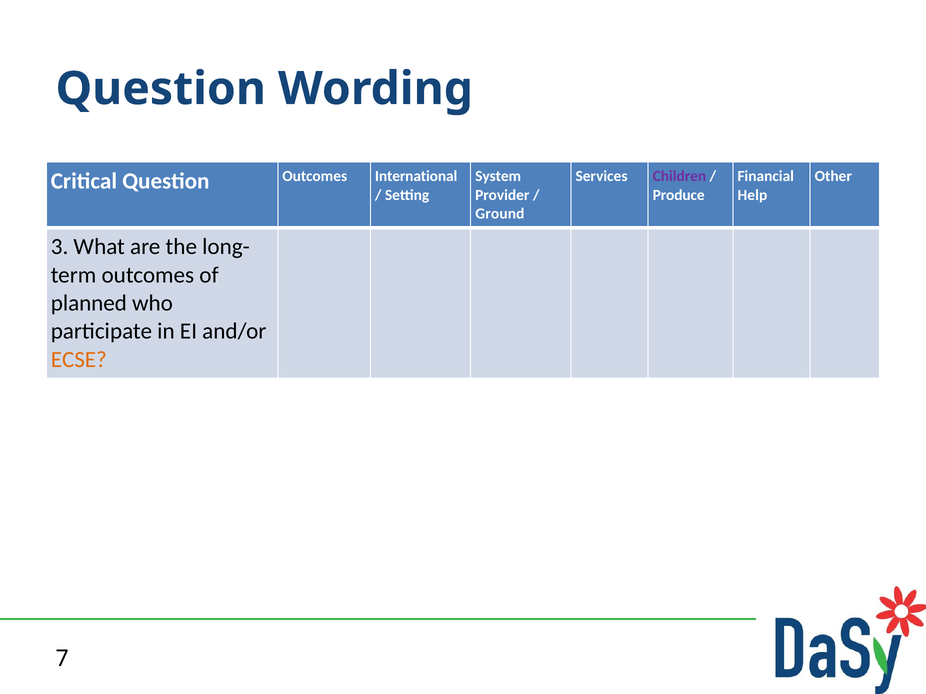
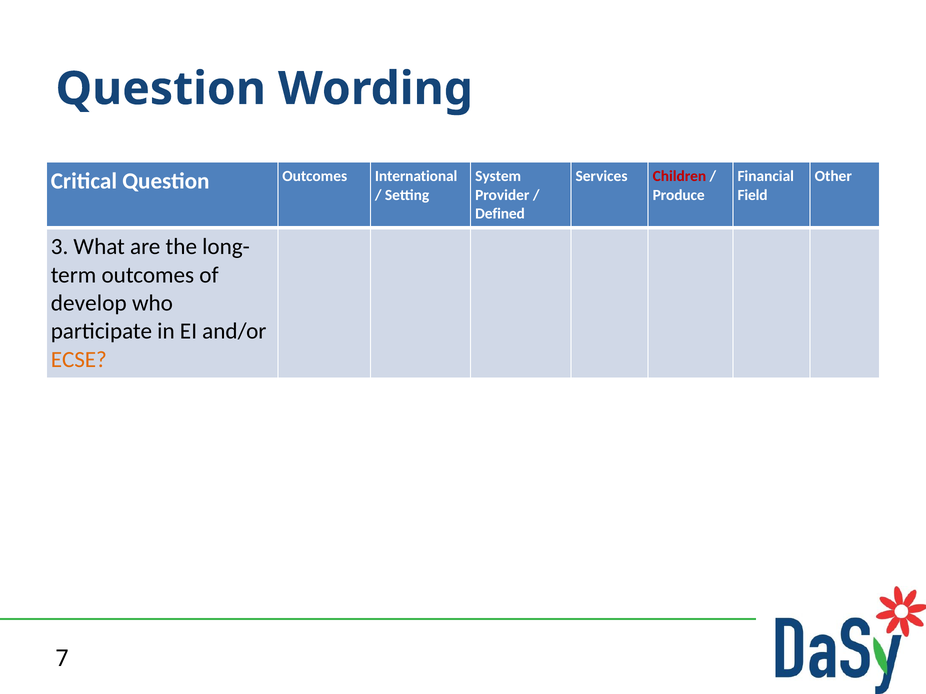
Children colour: purple -> red
Help: Help -> Field
Ground: Ground -> Defined
planned: planned -> develop
